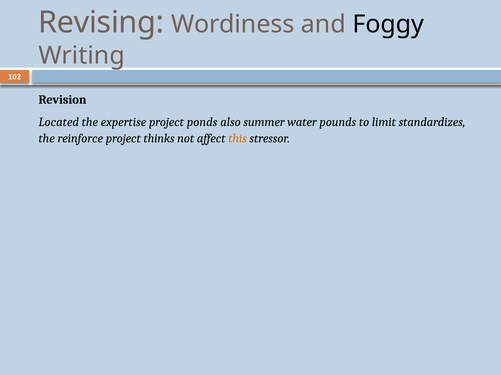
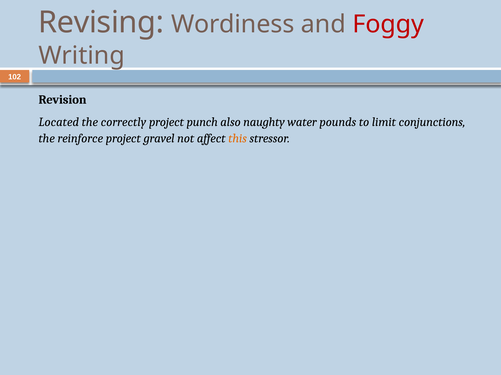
Foggy colour: black -> red
expertise: expertise -> correctly
ponds: ponds -> punch
summer: summer -> naughty
standardizes: standardizes -> conjunctions
thinks: thinks -> gravel
